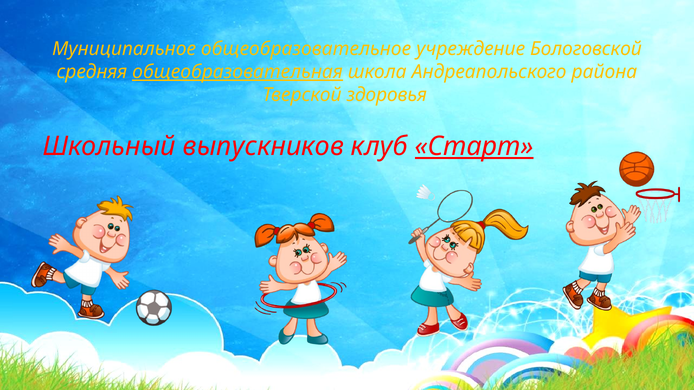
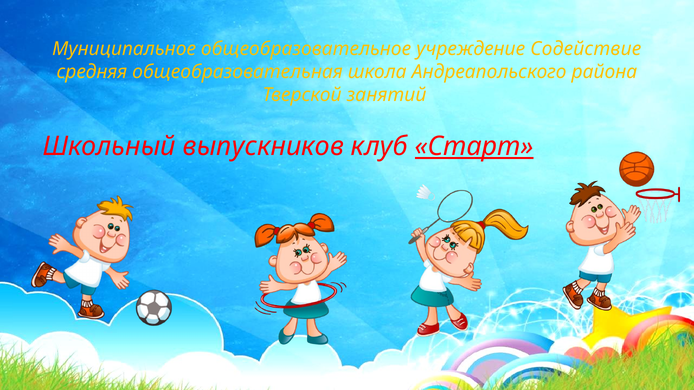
Бологовской: Бологовской -> Содействие
общеобразовательная underline: present -> none
здоровья: здоровья -> занятий
